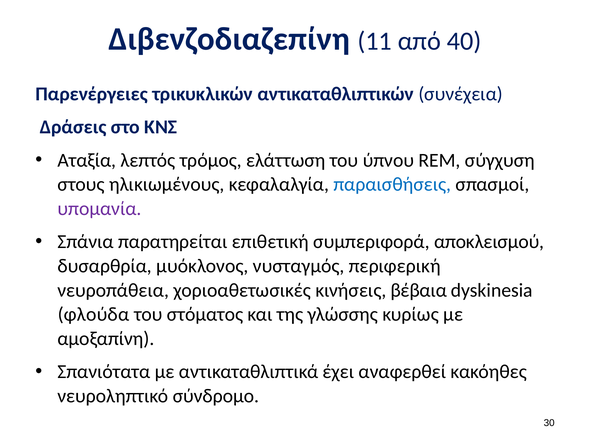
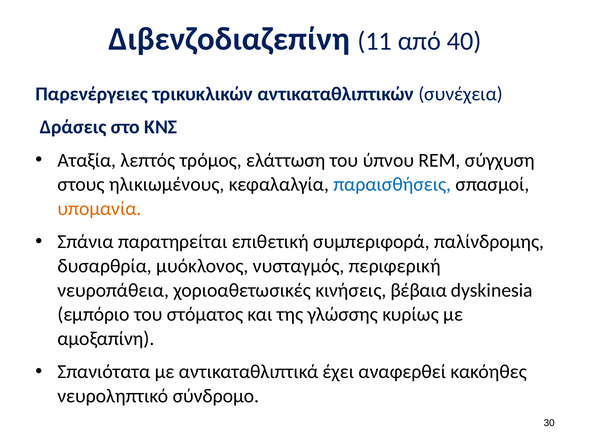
υπομανία colour: purple -> orange
αποκλεισμού: αποκλεισμού -> παλίνδρομης
φλούδα: φλούδα -> εμπόριο
